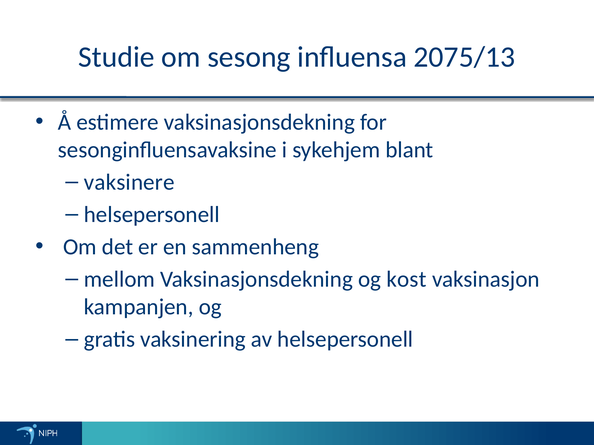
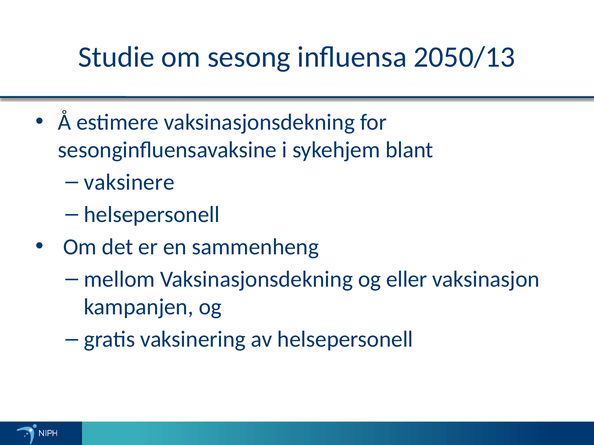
2075/13: 2075/13 -> 2050/13
kost: kost -> eller
